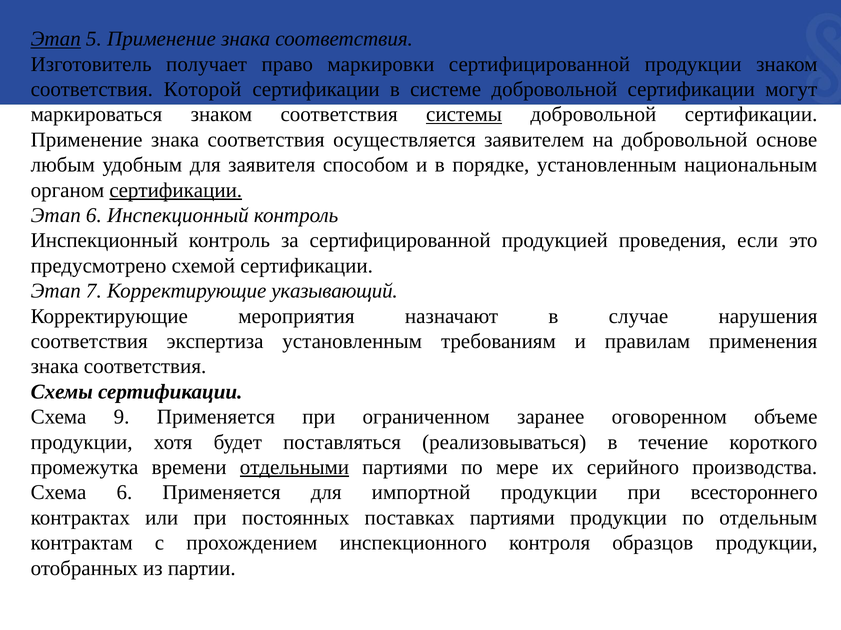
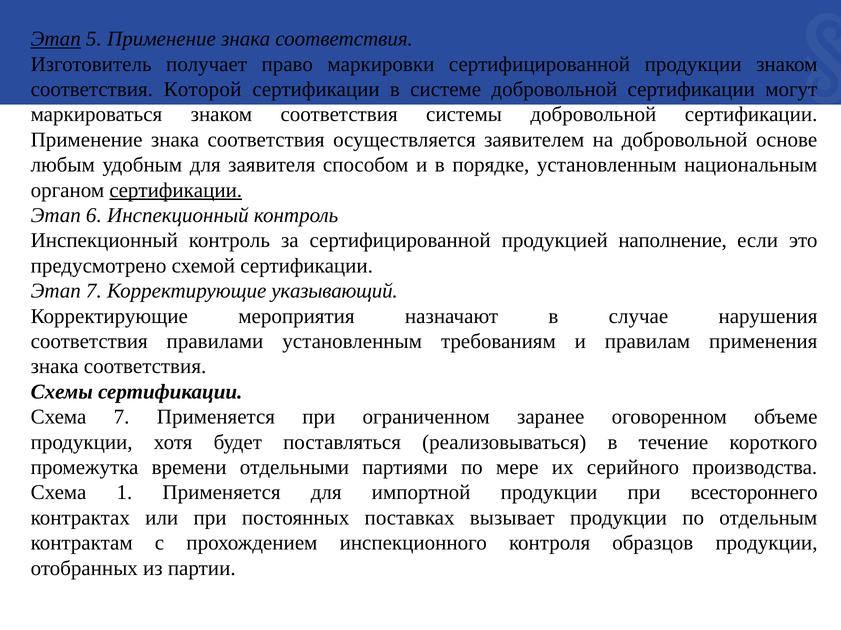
системы underline: present -> none
проведения: проведения -> наполнение
экспертиза: экспертиза -> правилами
Схема 9: 9 -> 7
отдельными underline: present -> none
Схема 6: 6 -> 1
поставках партиями: партиями -> вызывает
